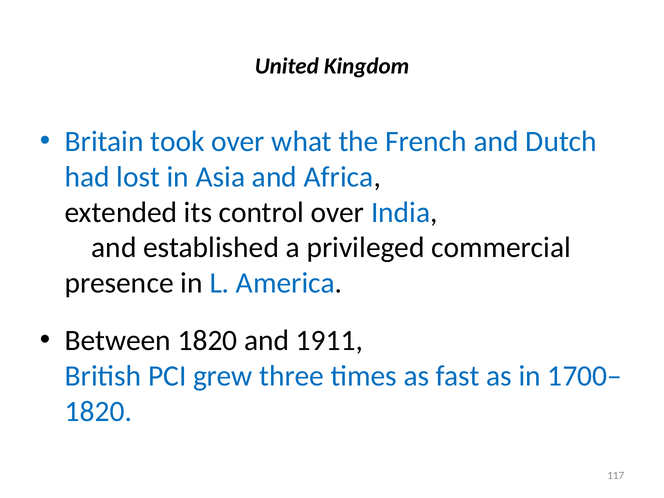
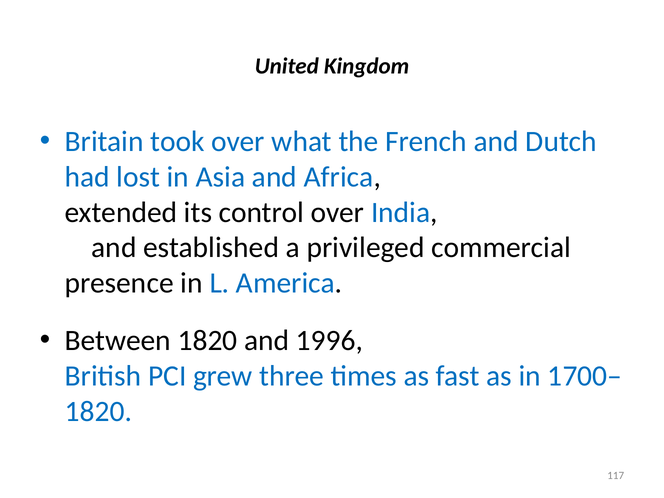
1911: 1911 -> 1996
